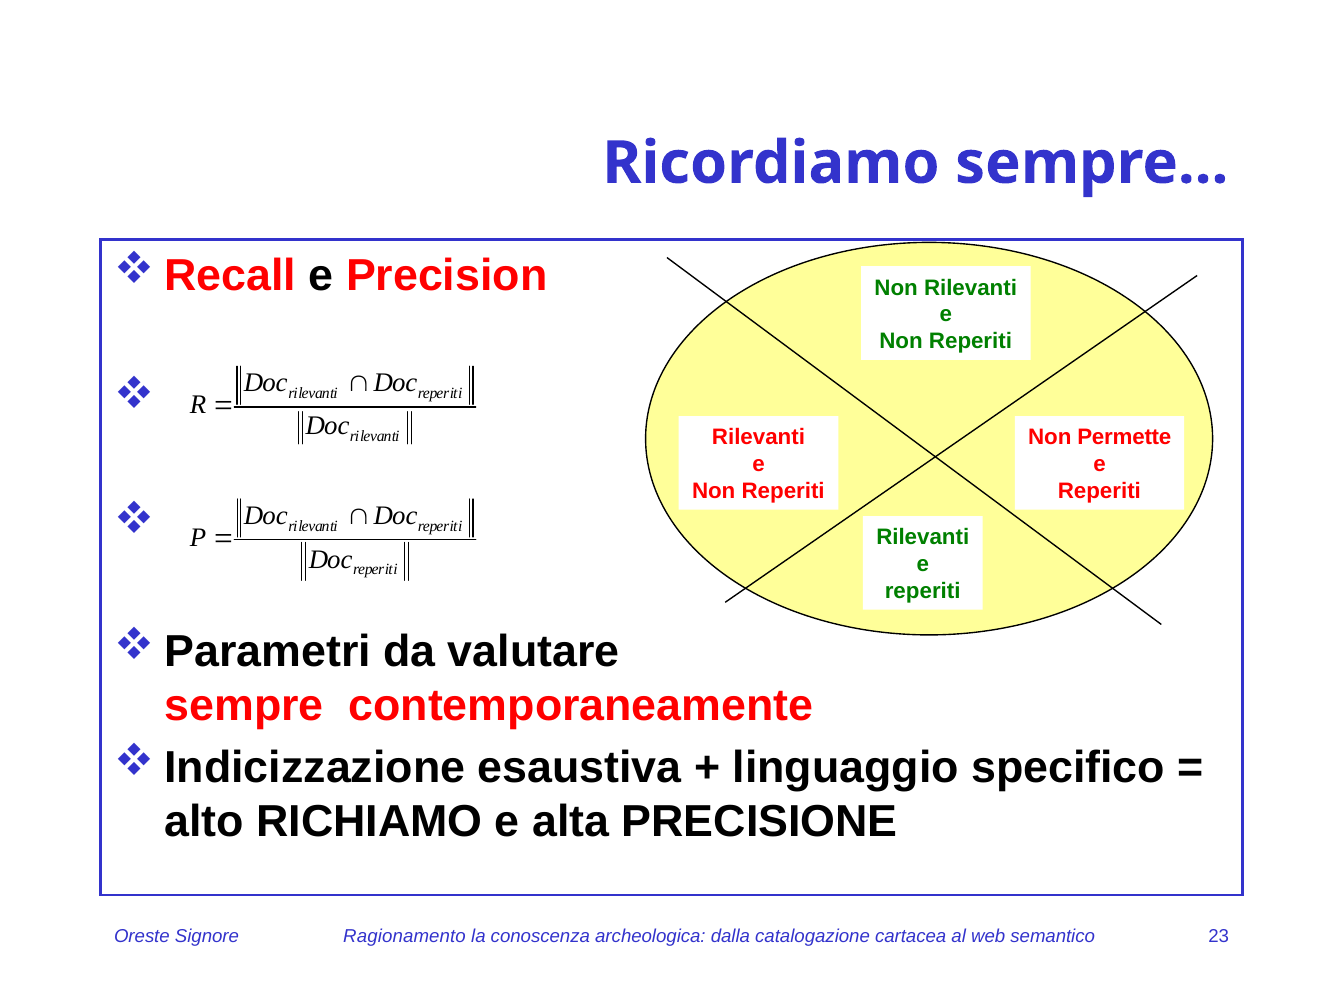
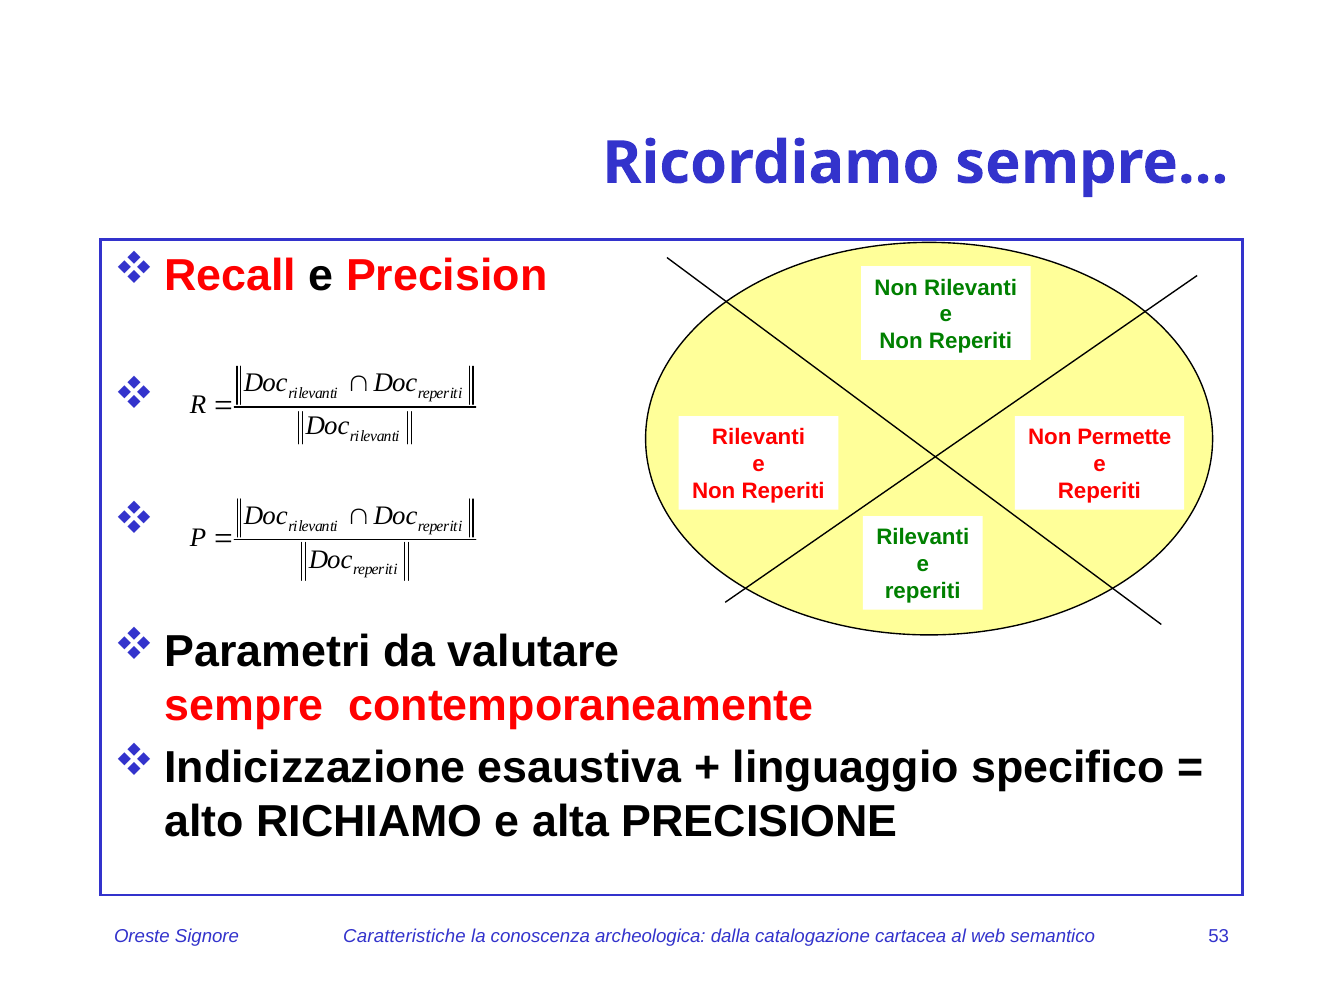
Ragionamento: Ragionamento -> Caratteristiche
23: 23 -> 53
